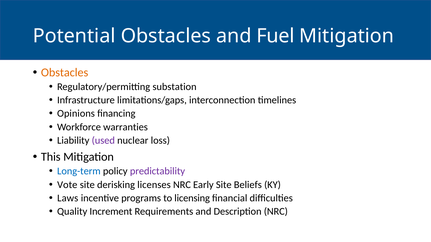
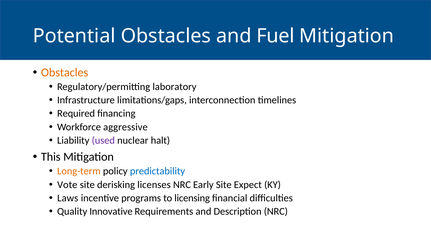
substation: substation -> laboratory
Opinions: Opinions -> Required
warranties: warranties -> aggressive
loss: loss -> halt
Long-term colour: blue -> orange
predictability colour: purple -> blue
Beliefs: Beliefs -> Expect
Increment: Increment -> Innovative
